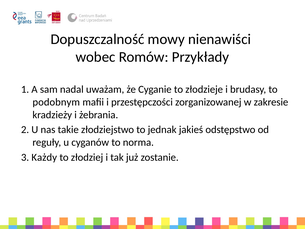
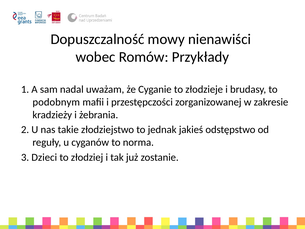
Każdy: Każdy -> Dzieci
